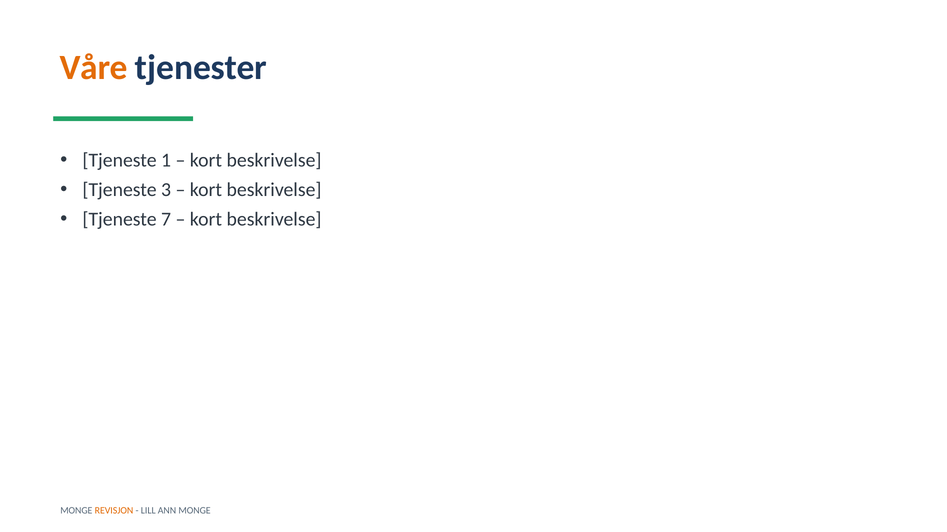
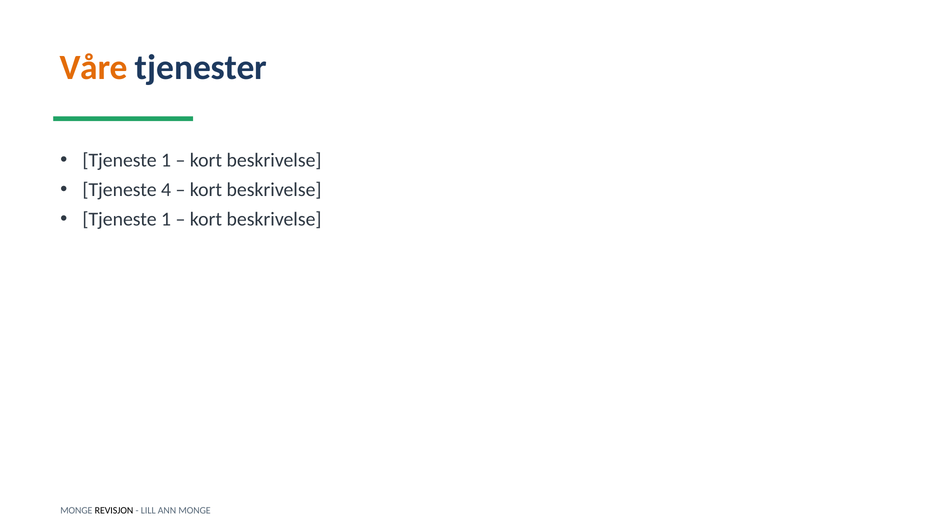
3: 3 -> 4
7 at (166, 220): 7 -> 1
REVISJON colour: orange -> black
